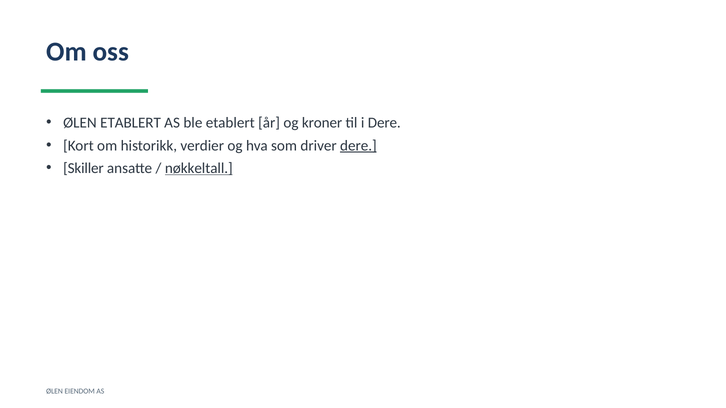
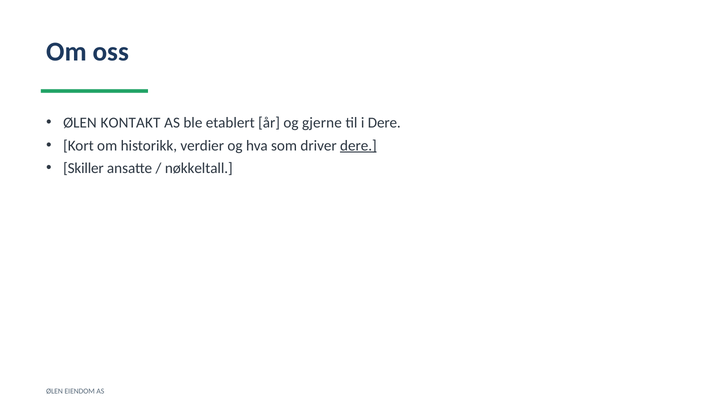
ØLEN ETABLERT: ETABLERT -> KONTAKT
kroner: kroner -> gjerne
nøkkeltall underline: present -> none
